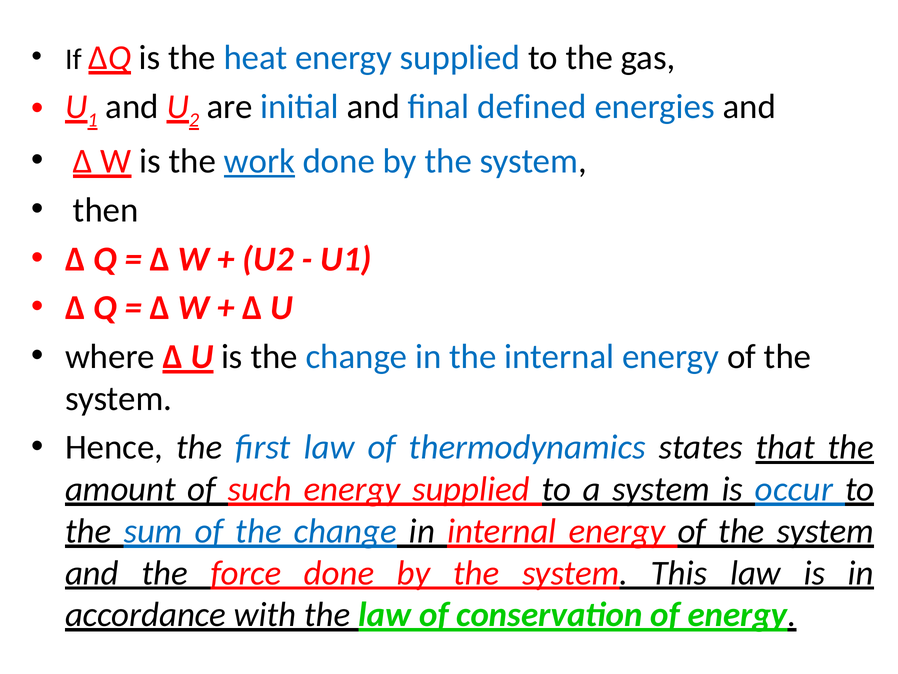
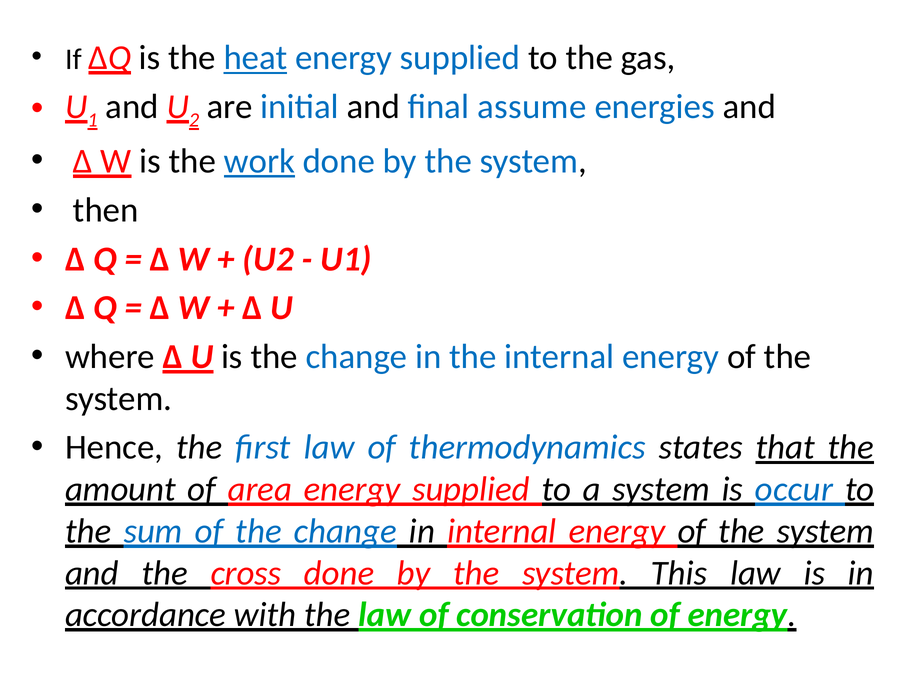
heat underline: none -> present
defined: defined -> assume
such: such -> area
force: force -> cross
